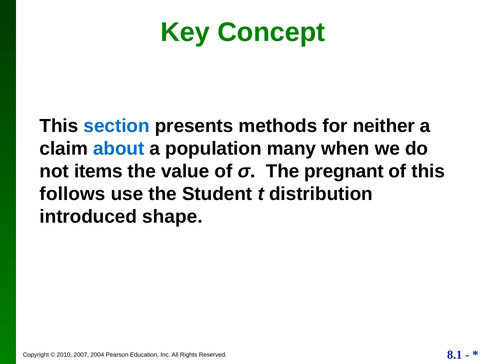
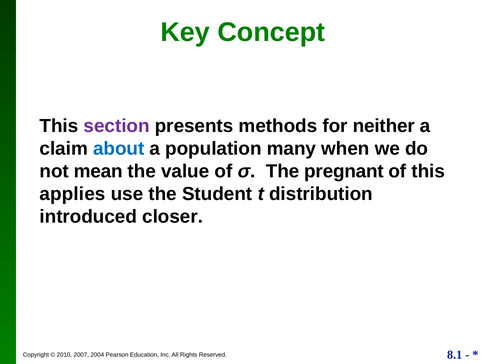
section colour: blue -> purple
items: items -> mean
follows: follows -> applies
shape: shape -> closer
